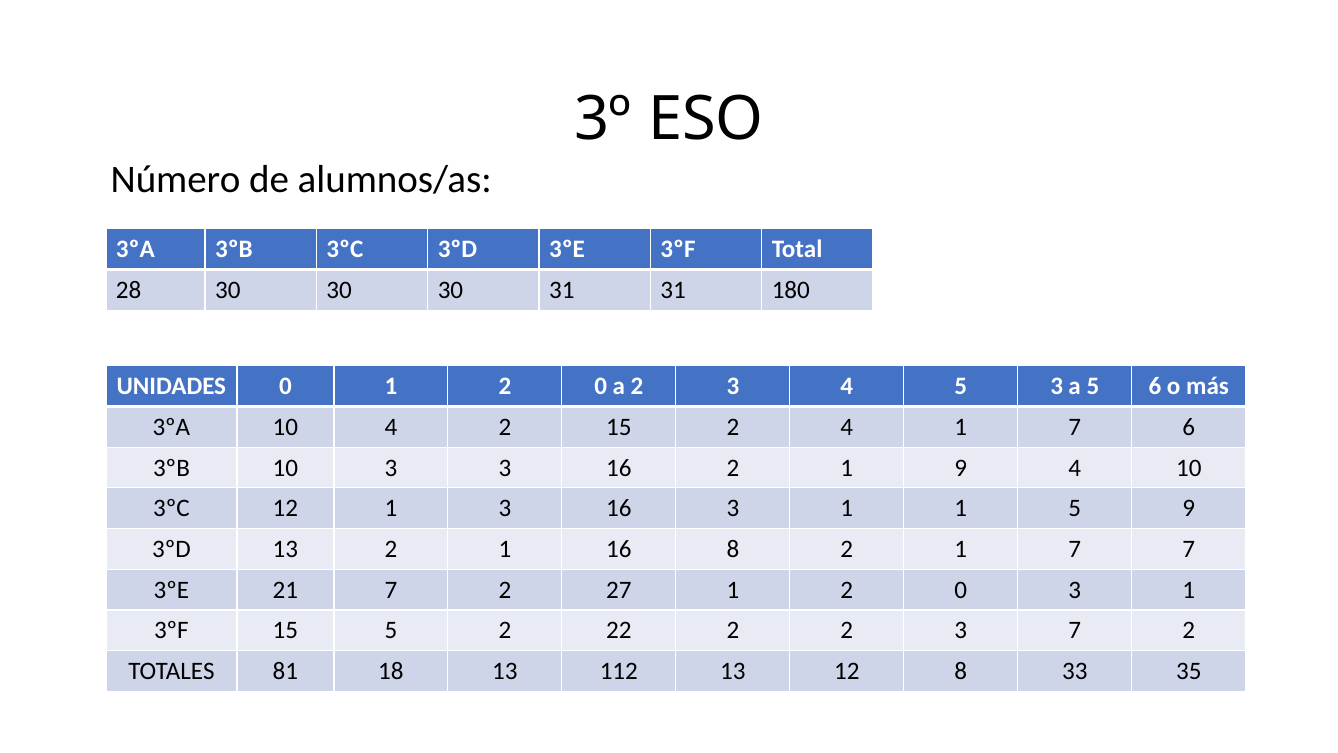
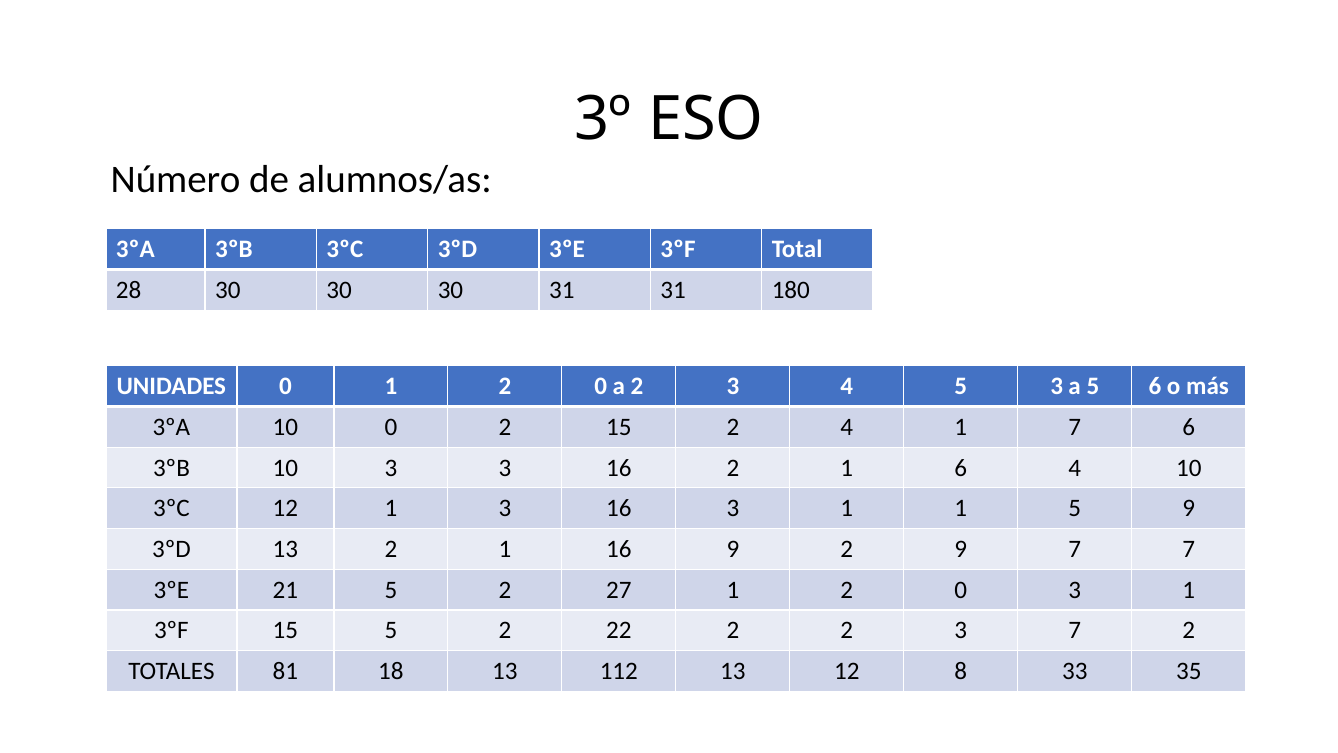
10 4: 4 -> 0
1 9: 9 -> 6
16 8: 8 -> 9
1 at (961, 549): 1 -> 9
21 7: 7 -> 5
